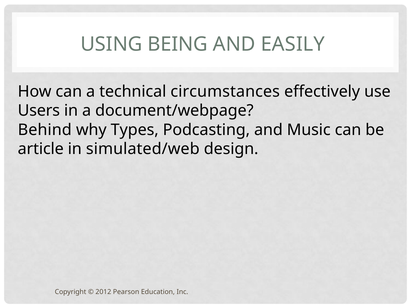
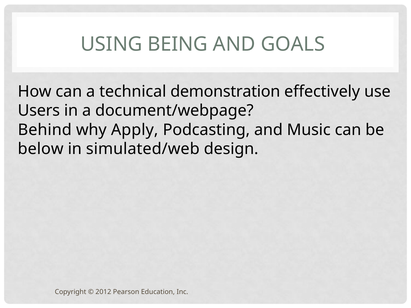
EASILY: EASILY -> GOALS
circumstances: circumstances -> demonstration
Types: Types -> Apply
article: article -> below
